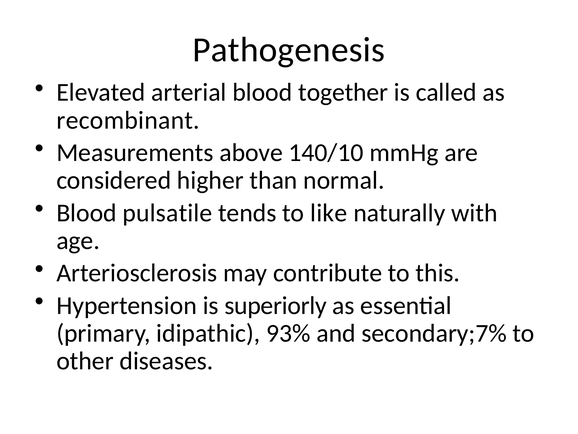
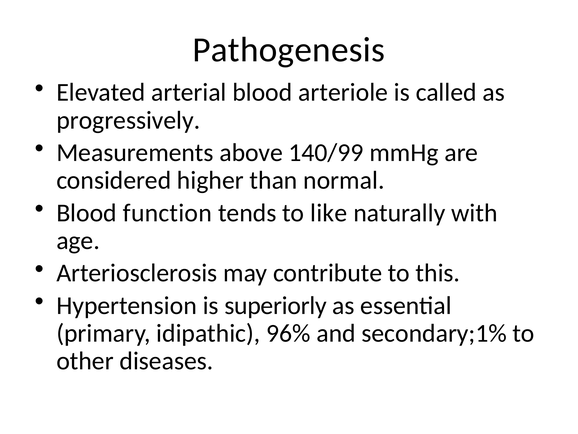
together: together -> arteriole
recombinant: recombinant -> progressively
140/10: 140/10 -> 140/99
pulsatile: pulsatile -> function
93%: 93% -> 96%
secondary;7%: secondary;7% -> secondary;1%
